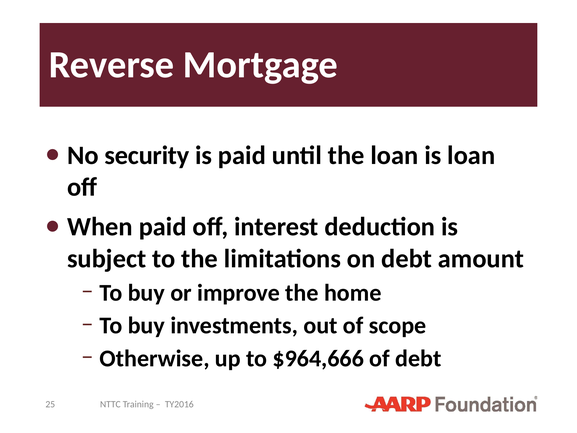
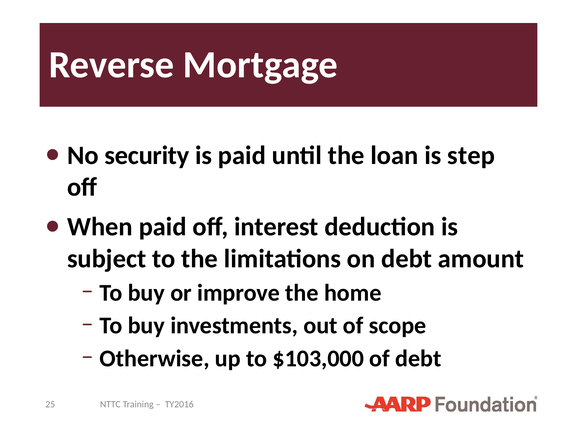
is loan: loan -> step
$964,666: $964,666 -> $103,000
